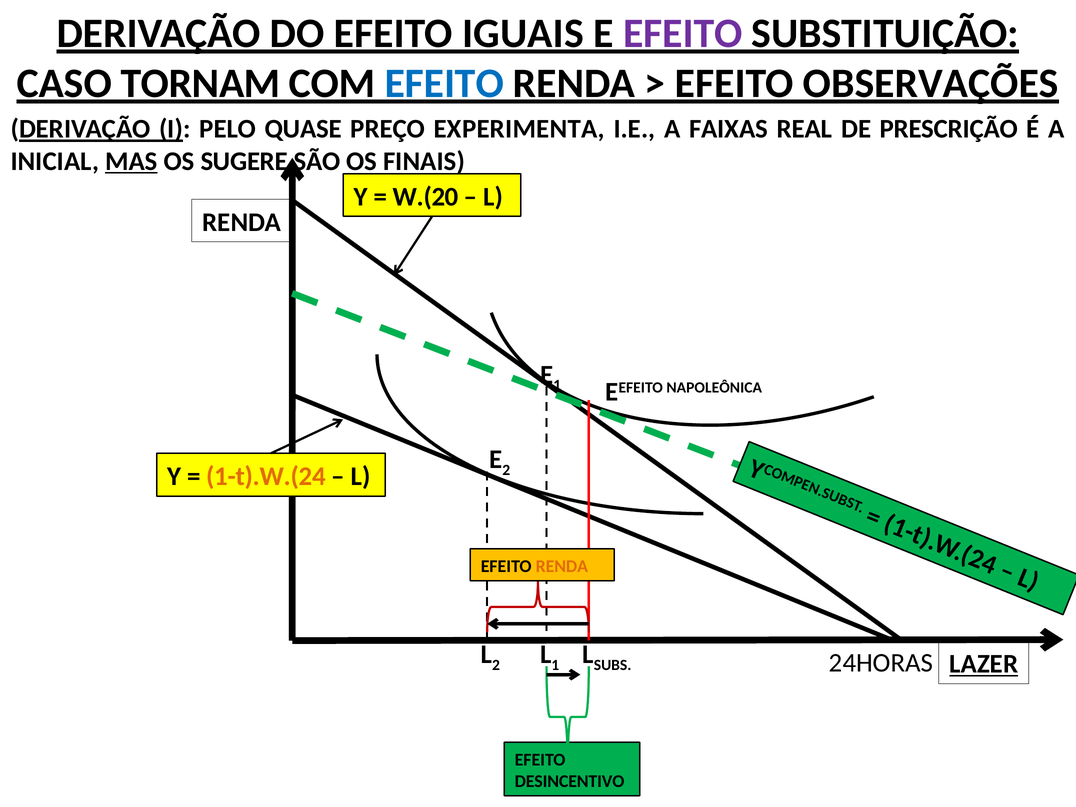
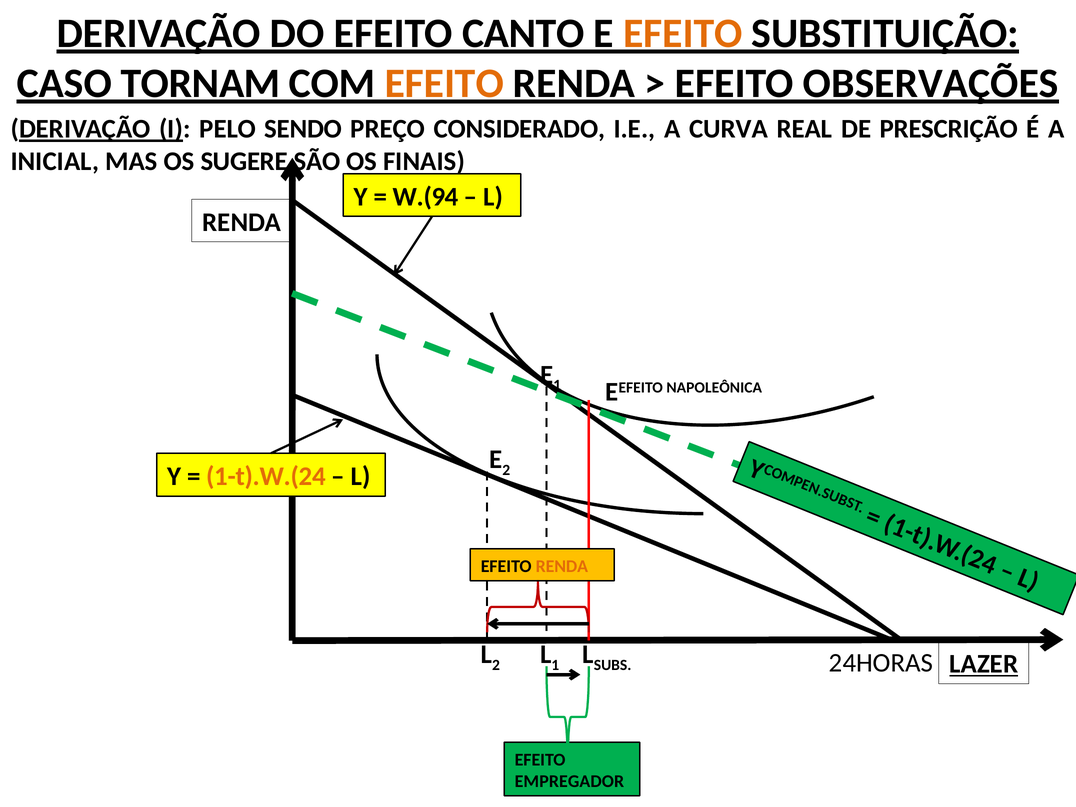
IGUAIS: IGUAIS -> CANTO
EFEITO at (683, 33) colour: purple -> orange
EFEITO at (444, 83) colour: blue -> orange
QUASE: QUASE -> SENDO
EXPERIMENTA: EXPERIMENTA -> CONSIDERADO
FAIXAS: FAIXAS -> CURVA
MAS underline: present -> none
W.(20: W.(20 -> W.(94
DESINCENTIVO: DESINCENTIVO -> EMPREGADOR
